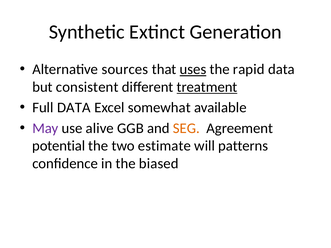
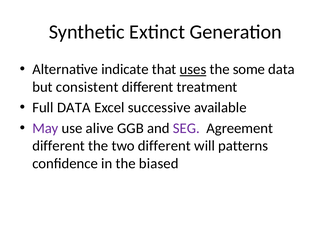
sources: sources -> indicate
rapid: rapid -> some
treatment underline: present -> none
somewhat: somewhat -> successive
SEG colour: orange -> purple
potential at (59, 146): potential -> different
two estimate: estimate -> different
